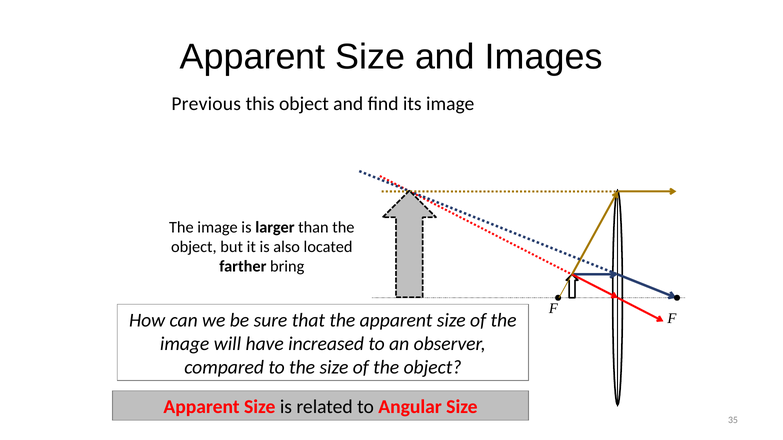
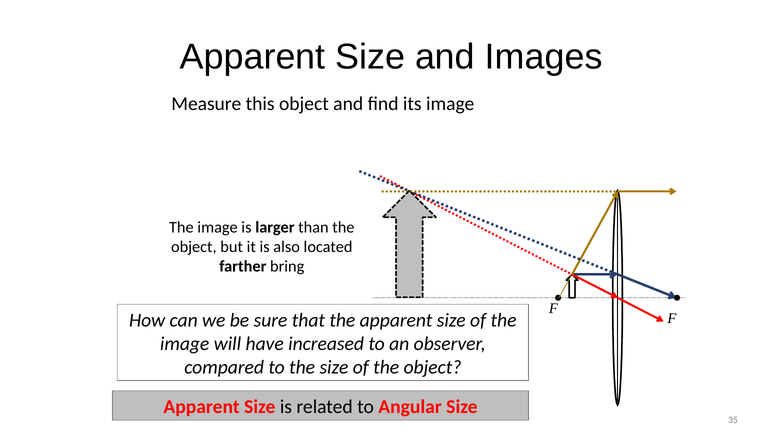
Previous: Previous -> Measure
